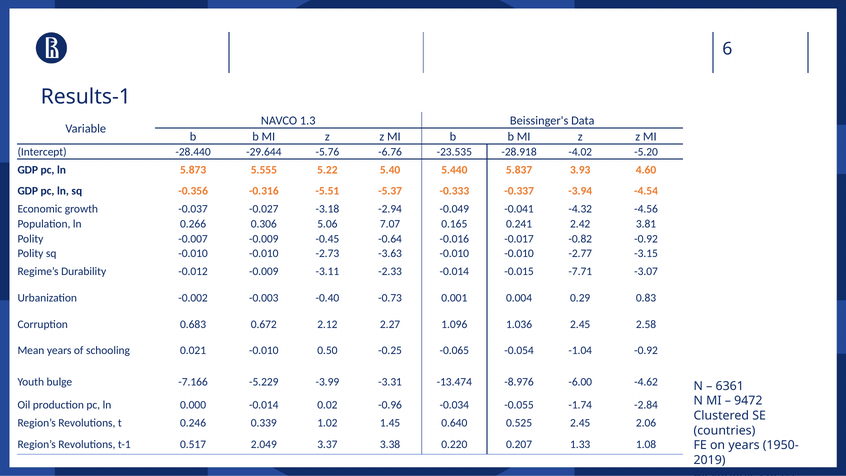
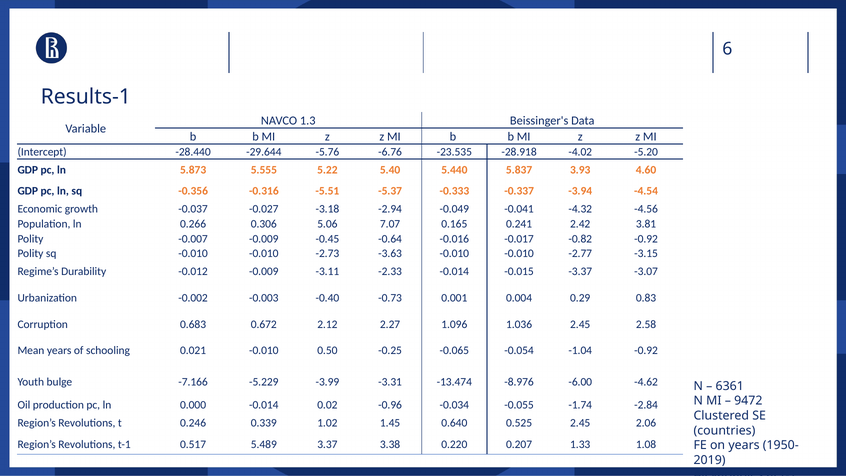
-7.71: -7.71 -> -3.37
2.049: 2.049 -> 5.489
